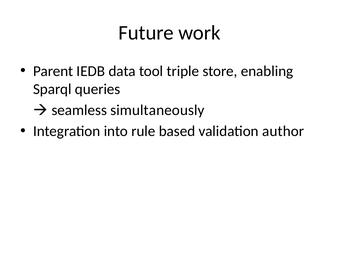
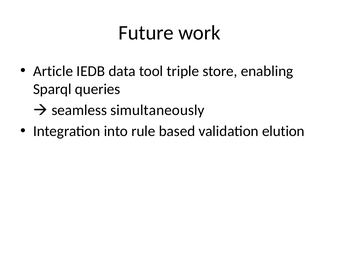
Parent: Parent -> Article
author: author -> elution
